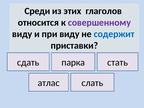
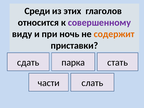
при виду: виду -> ночь
содержит colour: blue -> orange
атлас: атлас -> части
